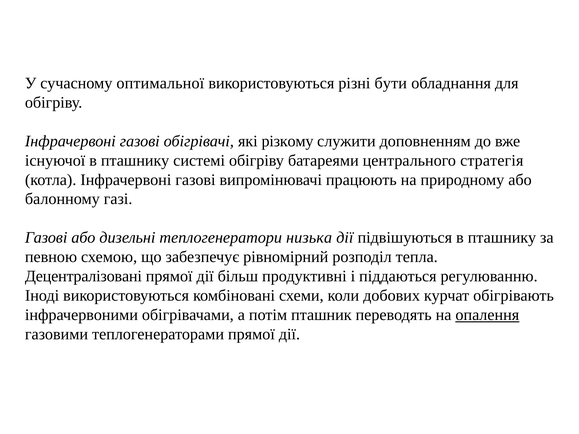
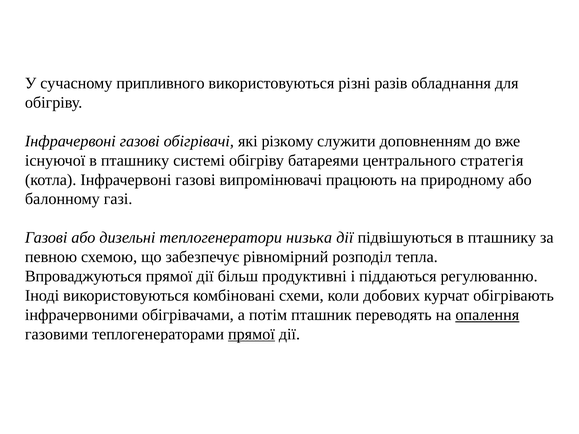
оптимальної: оптимальної -> припливного
бути: бути -> разів
Децентралізовані: Децентралізовані -> Впроваджуються
прямої at (251, 334) underline: none -> present
